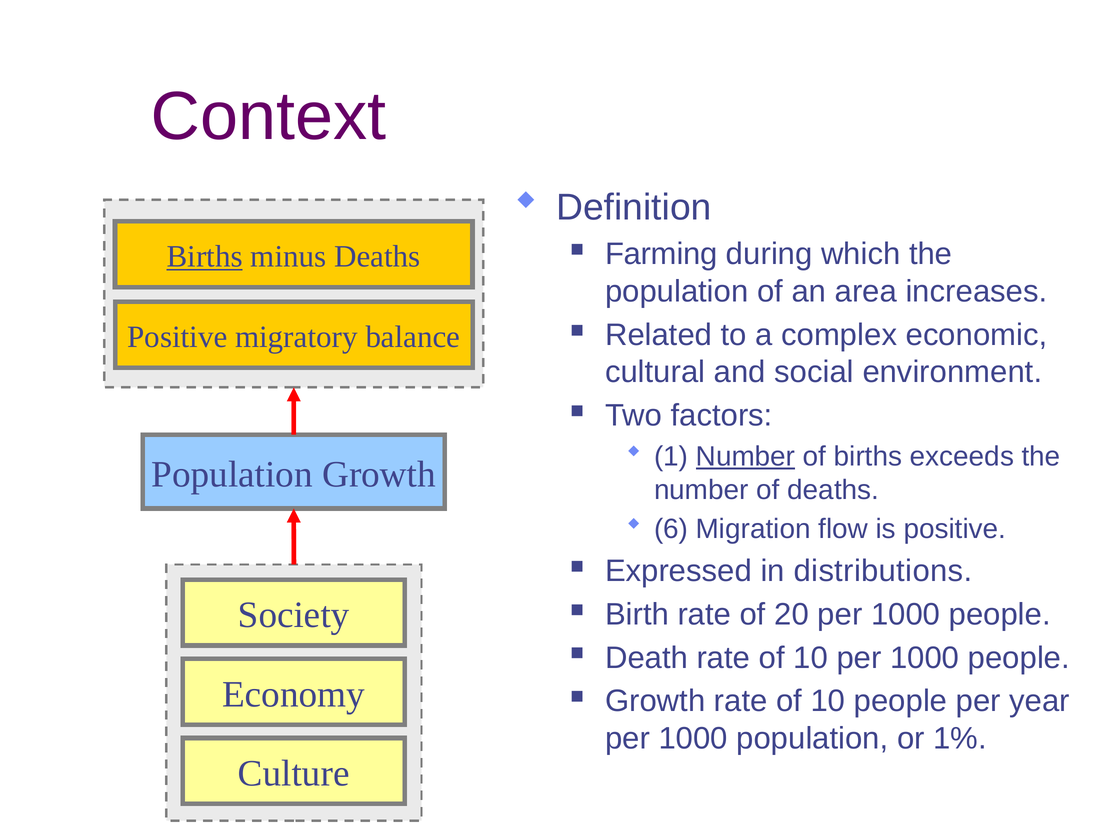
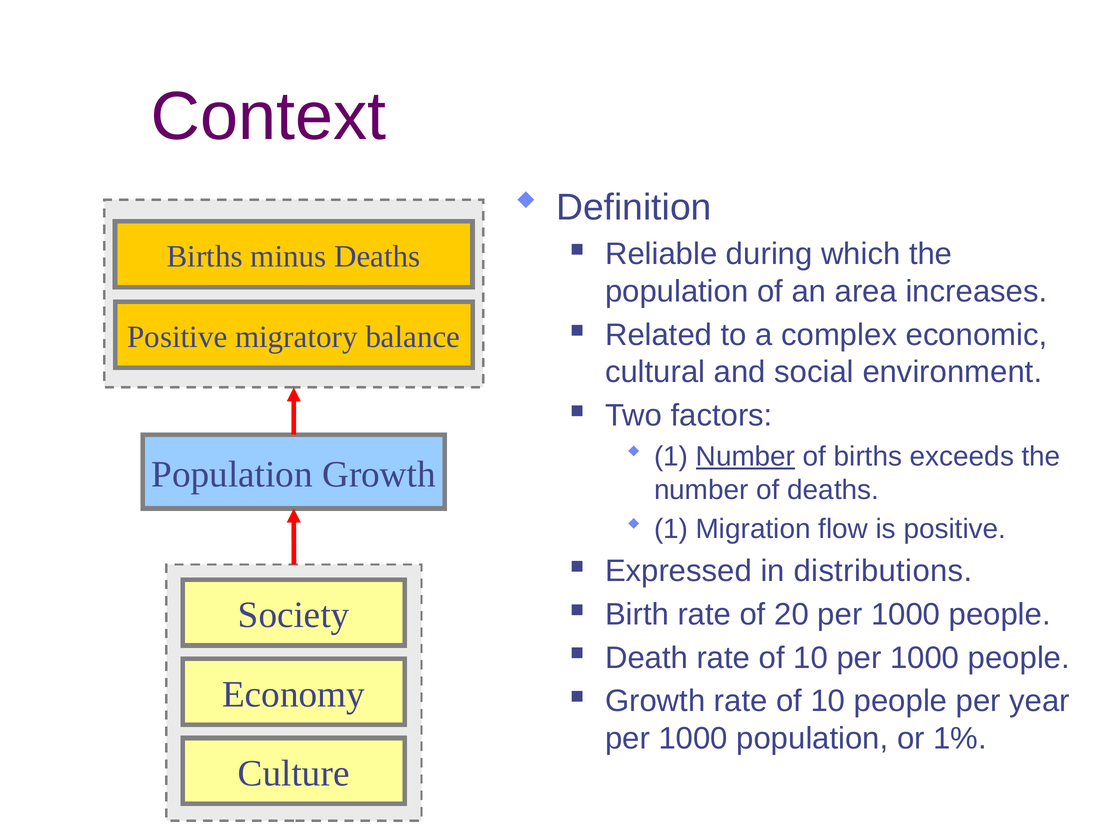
Births at (205, 257) underline: present -> none
Farming: Farming -> Reliable
6 at (671, 529): 6 -> 1
